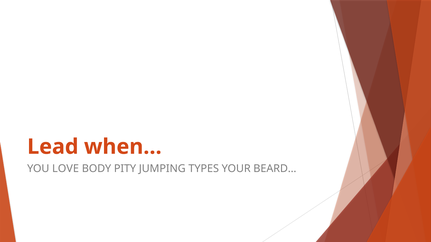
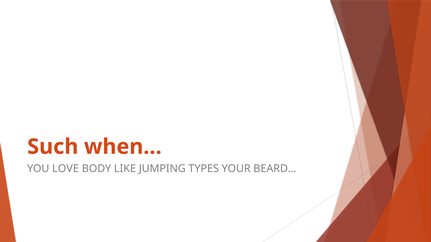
Lead: Lead -> Such
PITY: PITY -> LIKE
